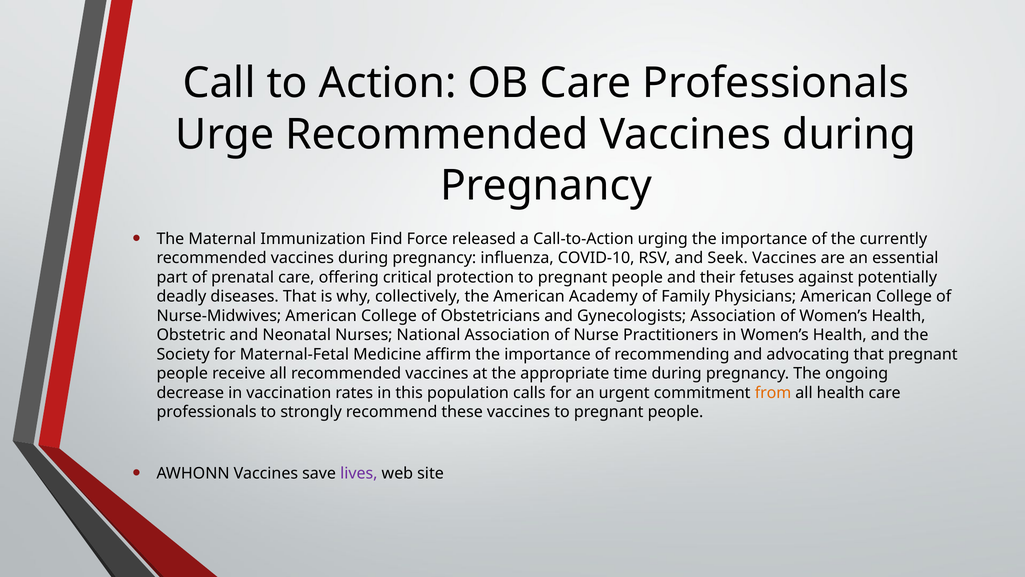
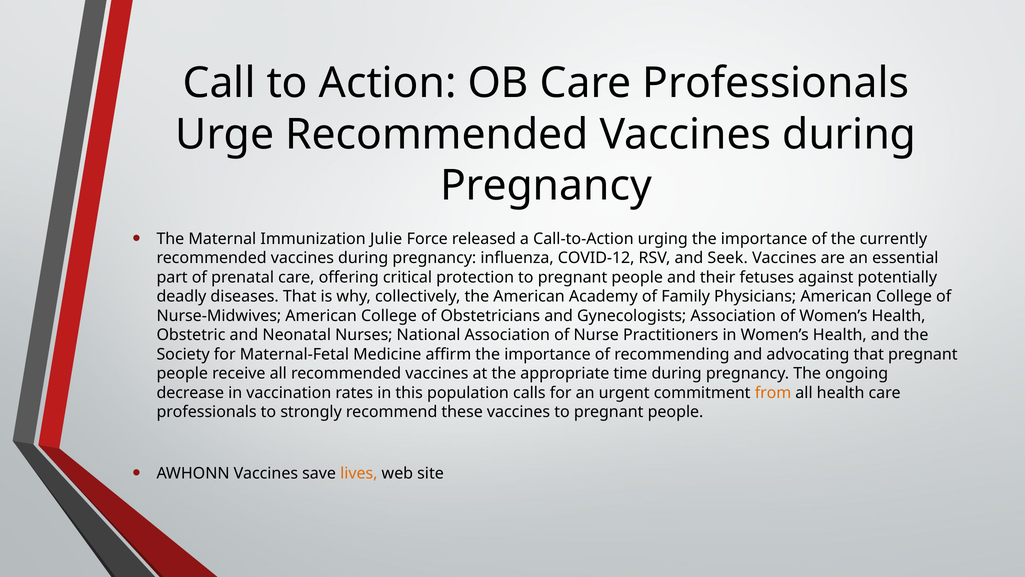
Find: Find -> Julie
COVID-10: COVID-10 -> COVID-12
lives colour: purple -> orange
